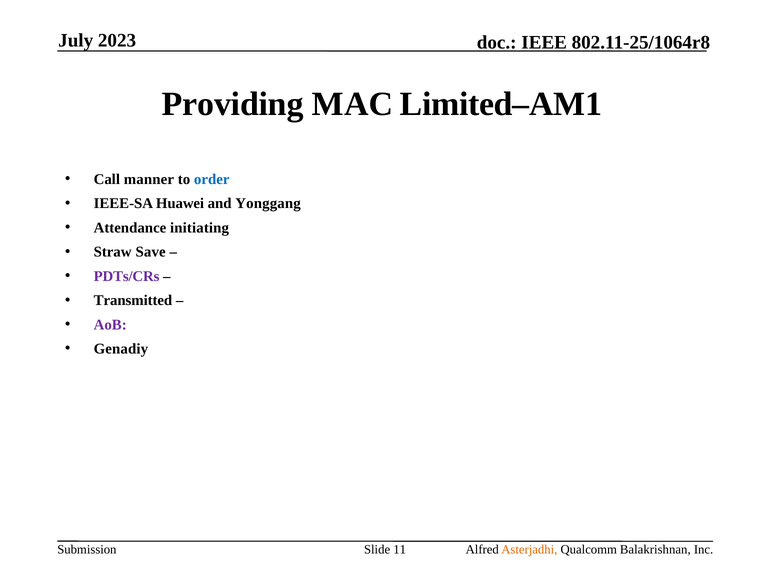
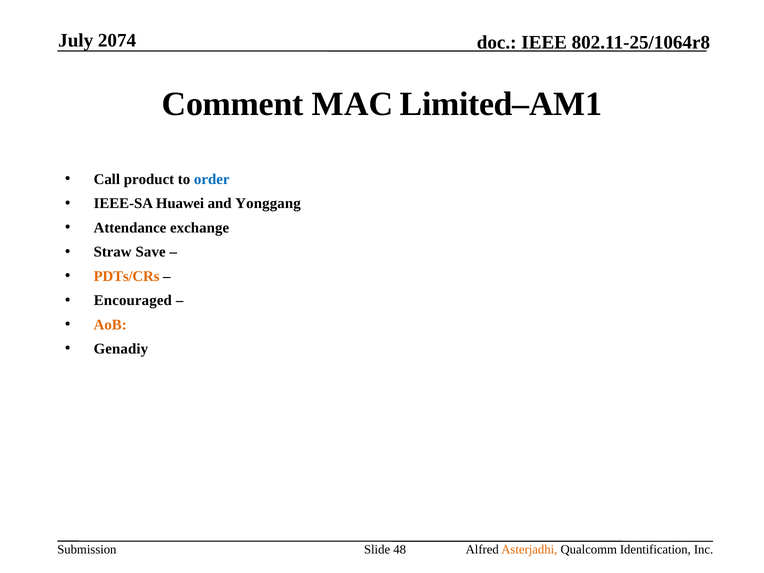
2023: 2023 -> 2074
Providing: Providing -> Comment
manner: manner -> product
initiating: initiating -> exchange
PDTs/CRs colour: purple -> orange
Transmitted: Transmitted -> Encouraged
AoB colour: purple -> orange
11: 11 -> 48
Balakrishnan: Balakrishnan -> Identification
